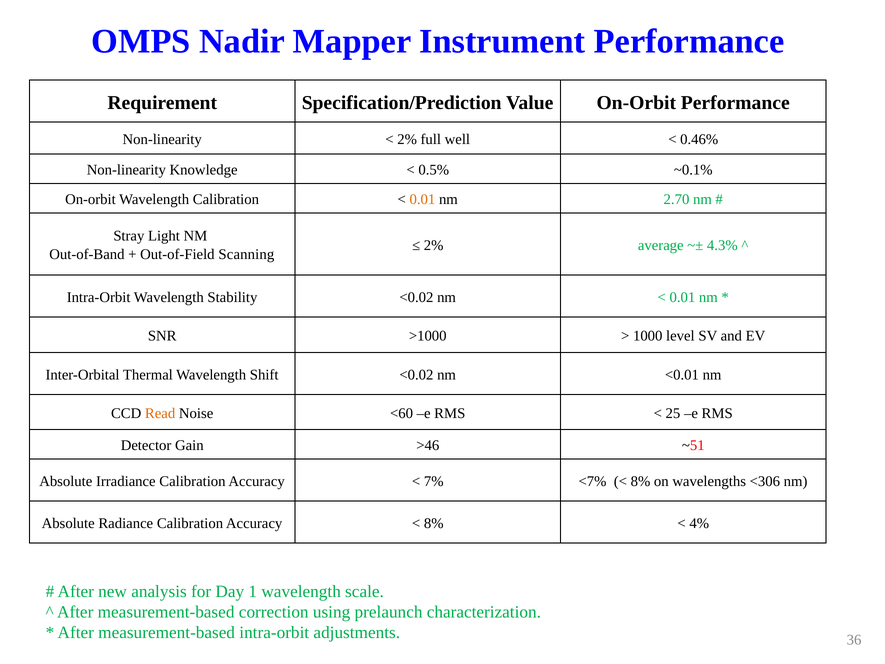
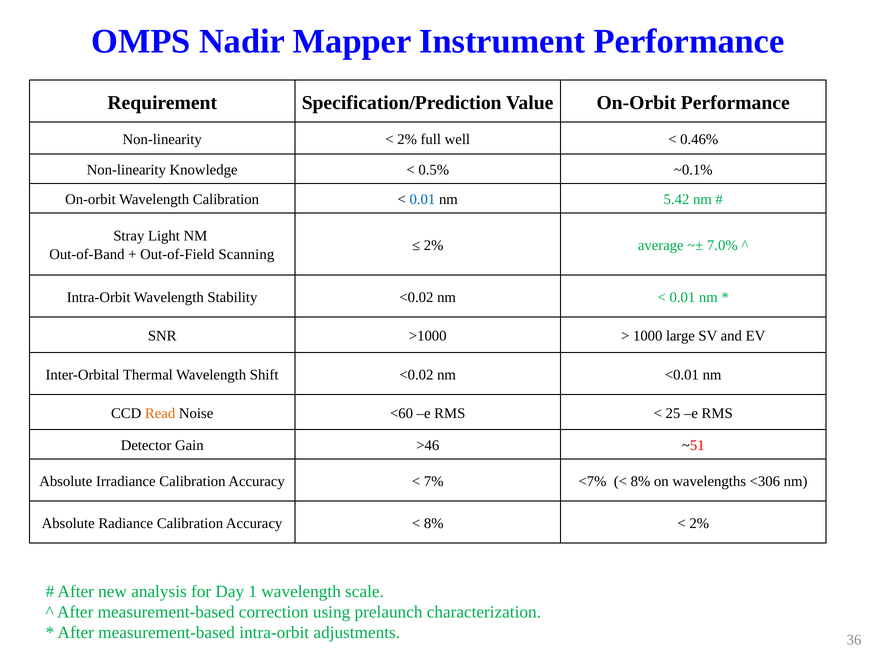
0.01 at (422, 199) colour: orange -> blue
2.70: 2.70 -> 5.42
4.3%: 4.3% -> 7.0%
level: level -> large
4% at (699, 523): 4% -> 2%
